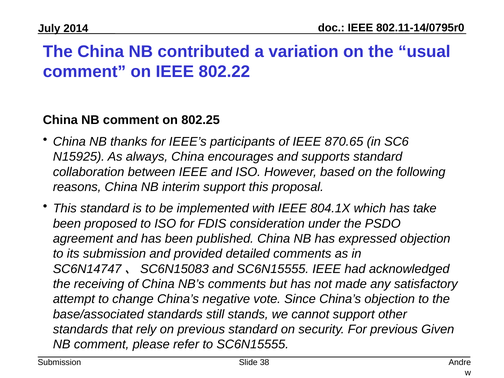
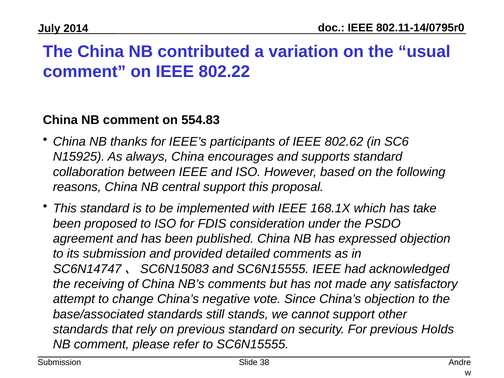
802.25: 802.25 -> 554.83
870.65: 870.65 -> 802.62
interim: interim -> central
804.1X: 804.1X -> 168.1X
Given: Given -> Holds
